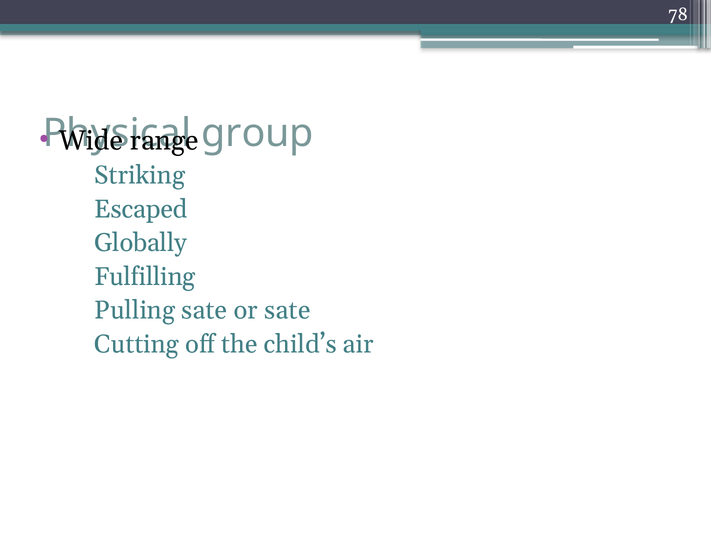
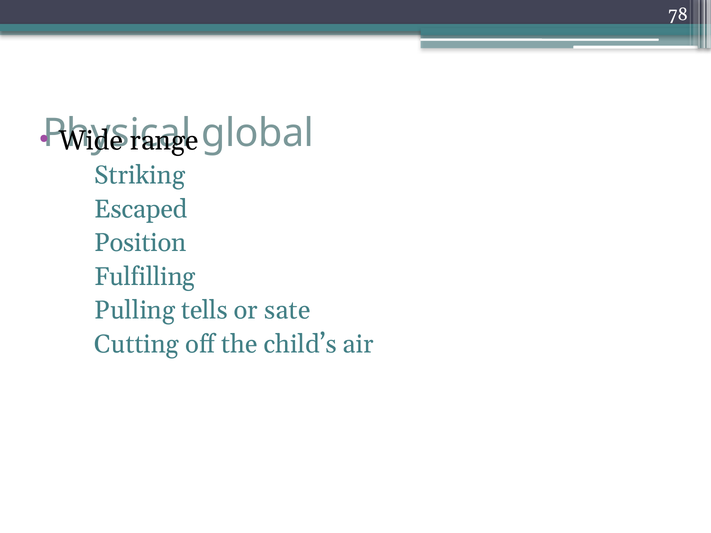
group: group -> global
Globally: Globally -> Position
Pulling sate: sate -> tells
